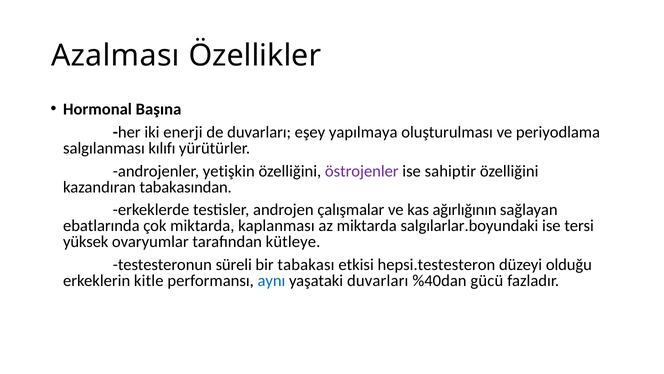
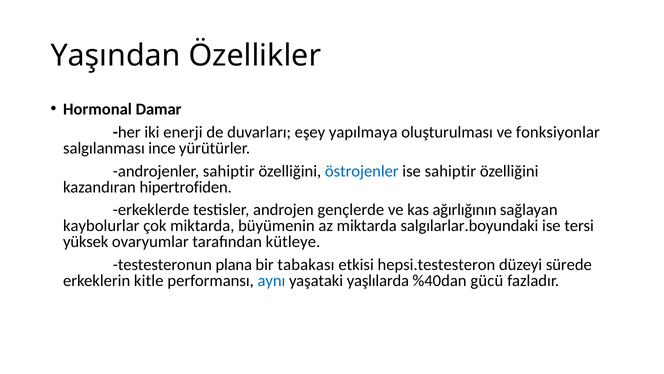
Azalması: Azalması -> Yaşından
Başına: Başına -> Damar
periyodlama: periyodlama -> fonksiyonlar
kılıfı: kılıfı -> ince
androjenler yetişkin: yetişkin -> sahiptir
östrojenler colour: purple -> blue
tabakasından: tabakasından -> hipertrofiden
çalışmalar: çalışmalar -> gençlerde
ebatlarında: ebatlarında -> kaybolurlar
kaplanması: kaplanması -> büyümenin
süreli: süreli -> plana
olduğu: olduğu -> sürede
yaşataki duvarları: duvarları -> yaşlılarda
